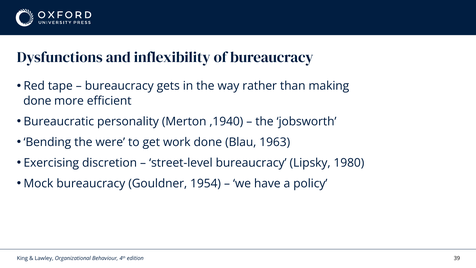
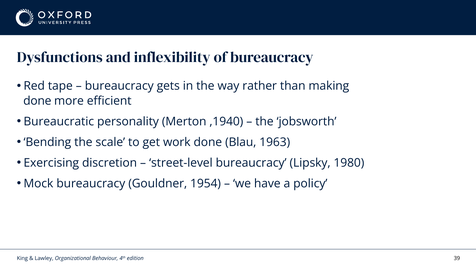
were: were -> scale
